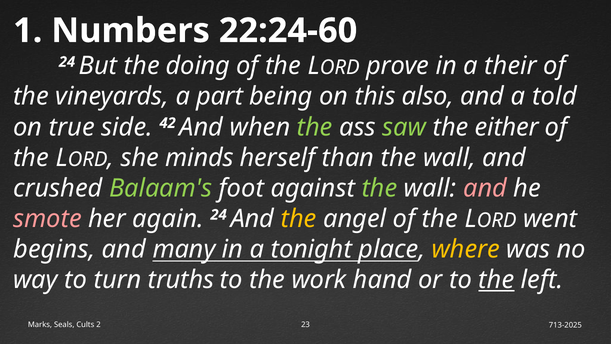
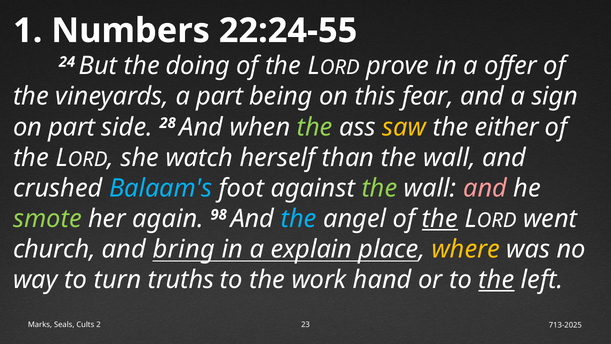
22:24-60: 22:24-60 -> 22:24-55
their: their -> offer
also: also -> fear
told: told -> sign
on true: true -> part
42: 42 -> 28
saw colour: light green -> yellow
minds: minds -> watch
Balaam's colour: light green -> light blue
smote colour: pink -> light green
again 24: 24 -> 98
the at (299, 219) colour: yellow -> light blue
the at (440, 219) underline: none -> present
begins: begins -> church
many: many -> bring
tonight: tonight -> explain
